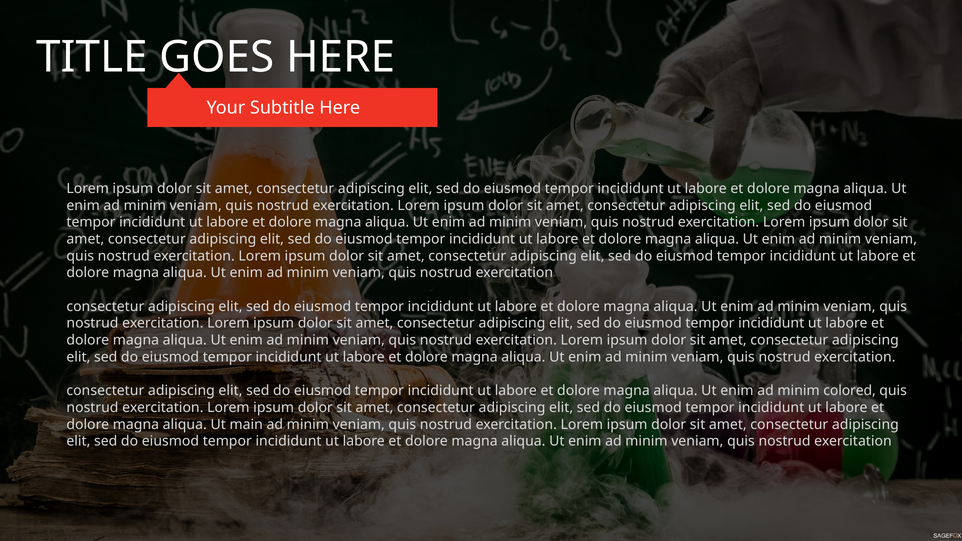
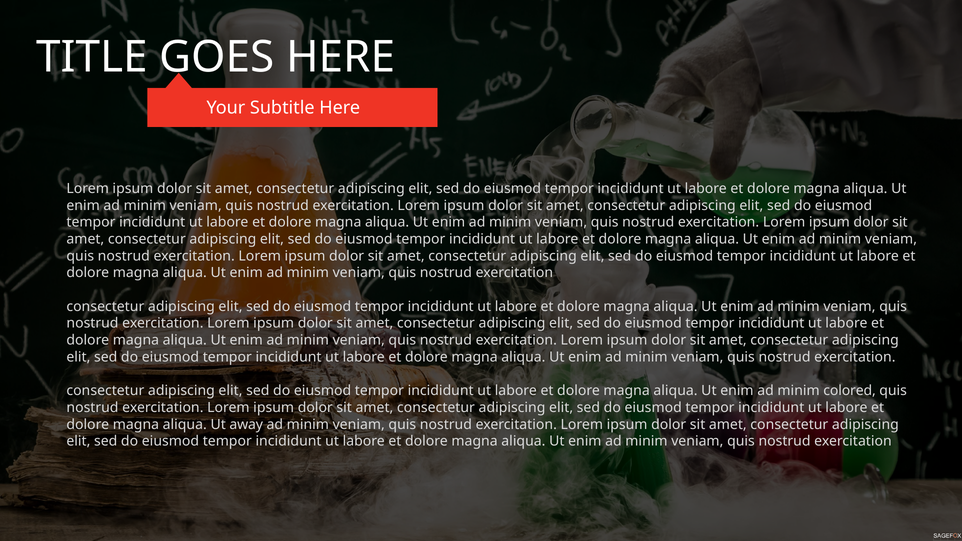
main: main -> away
